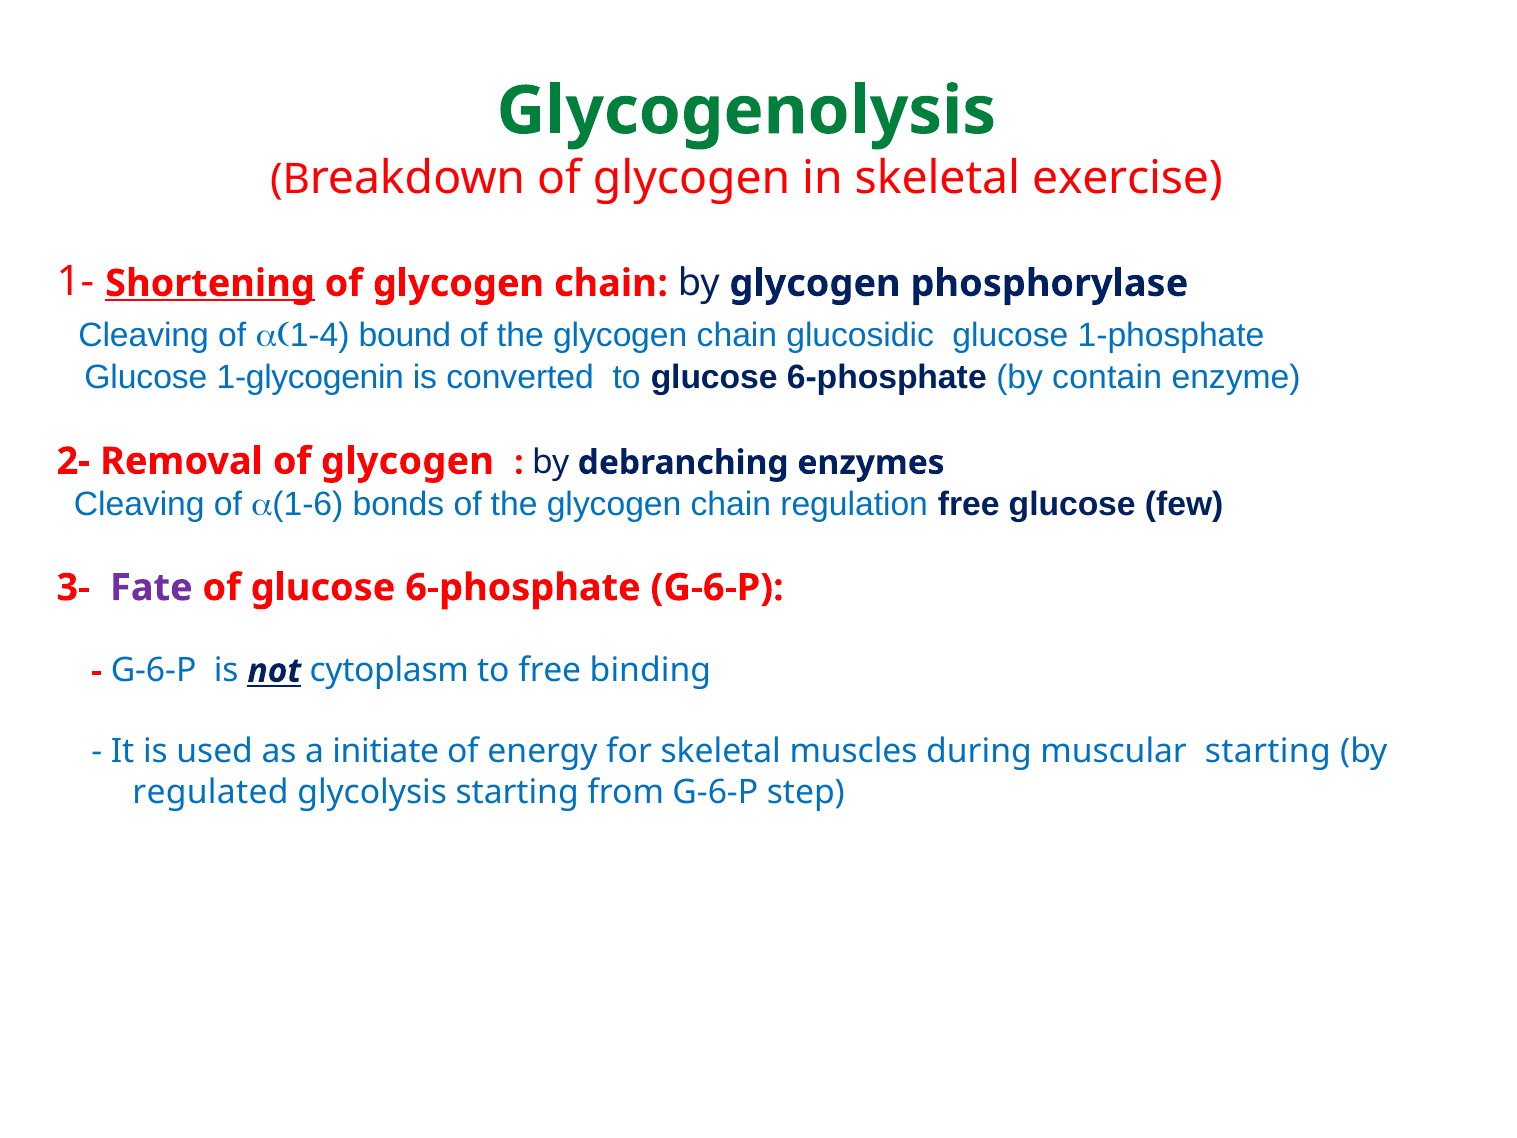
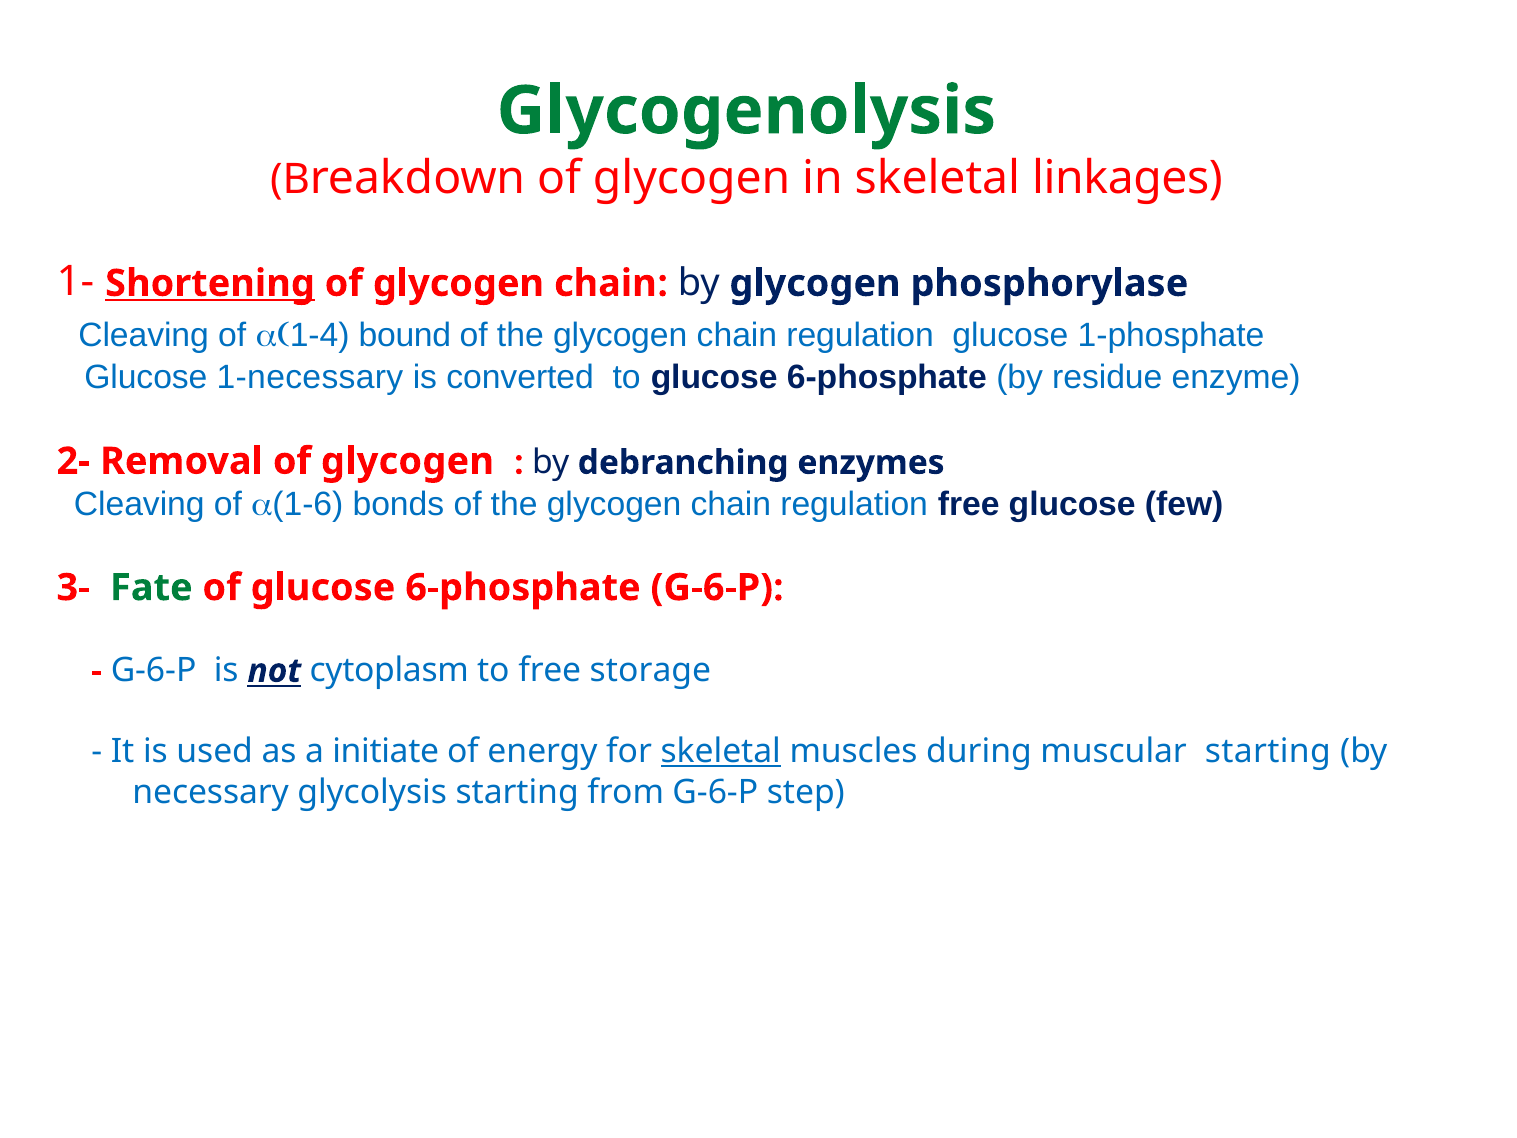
exercise: exercise -> linkages
glucosidic at (860, 335): glucosidic -> regulation
1-glycogenin: 1-glycogenin -> 1-necessary
contain: contain -> residue
Fate colour: purple -> green
binding: binding -> storage
skeletal at (721, 752) underline: none -> present
regulated: regulated -> necessary
